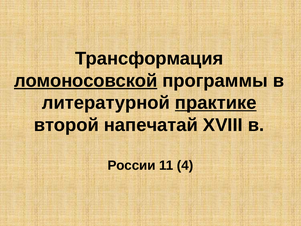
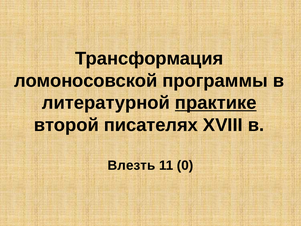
ломоносовской underline: present -> none
напечатай: напечатай -> писателях
России: России -> Влезть
4: 4 -> 0
